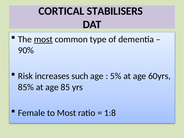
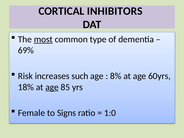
STABILISERS: STABILISERS -> INHIBITORS
90%: 90% -> 69%
5%: 5% -> 8%
85%: 85% -> 18%
age at (52, 87) underline: none -> present
to Most: Most -> Signs
1:8: 1:8 -> 1:0
